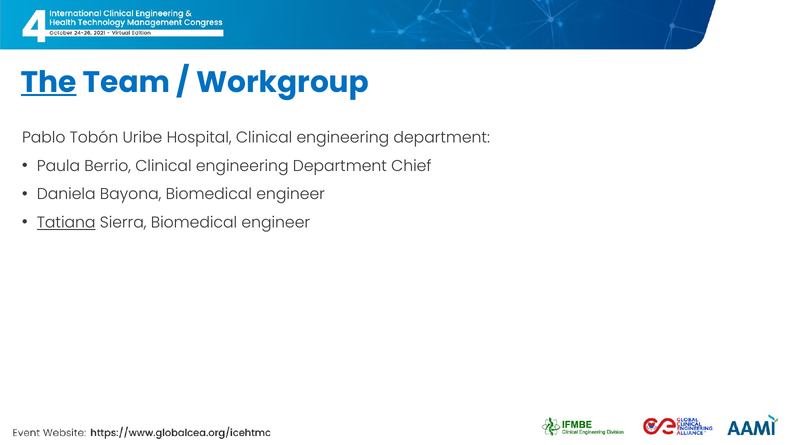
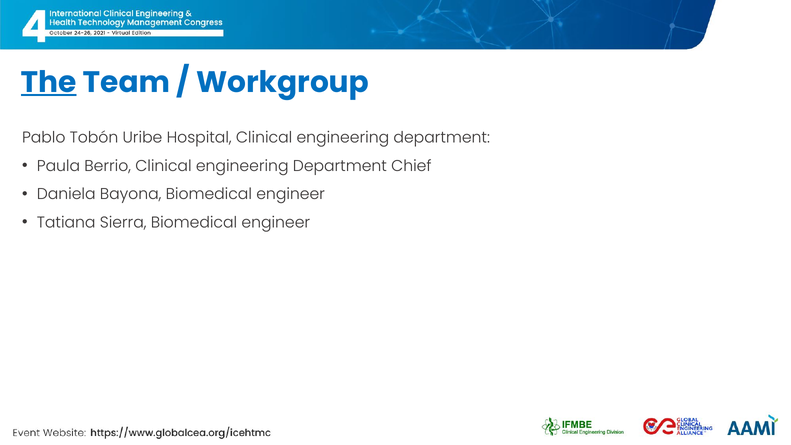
Tatiana underline: present -> none
